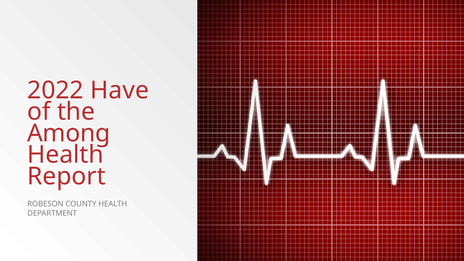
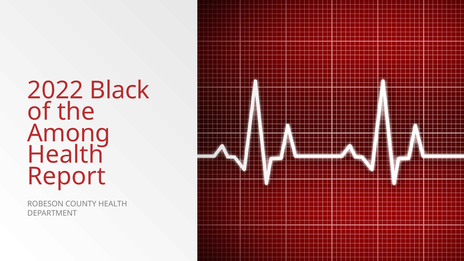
Have: Have -> Black
